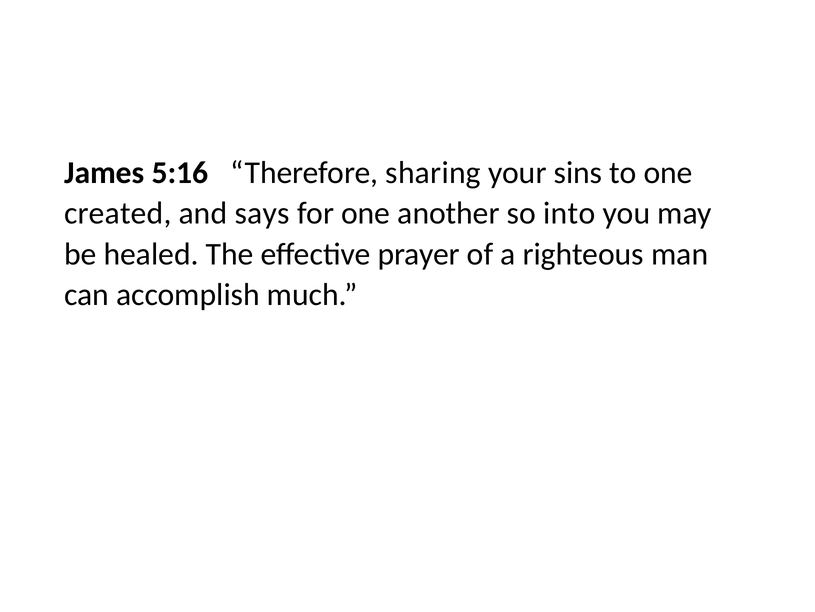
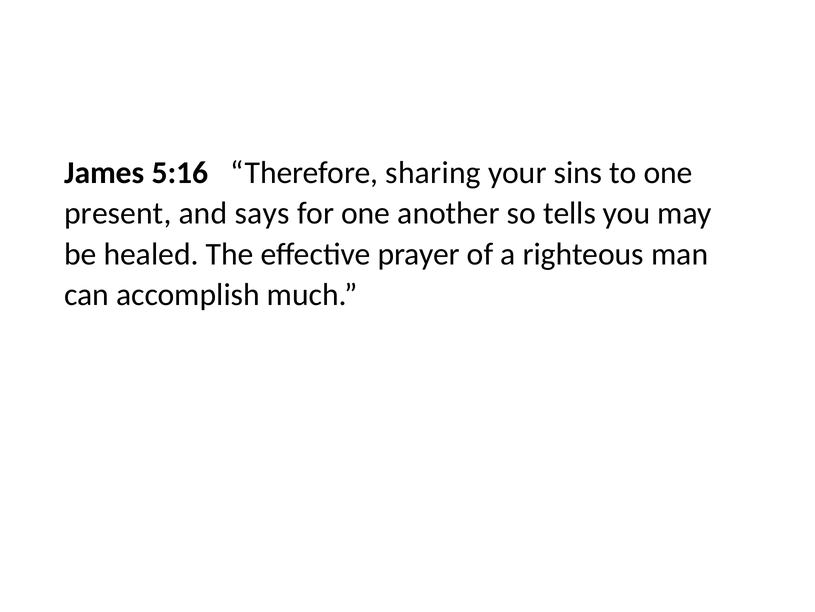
created: created -> present
into: into -> tells
